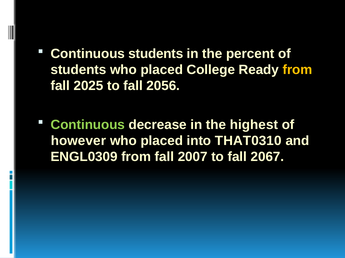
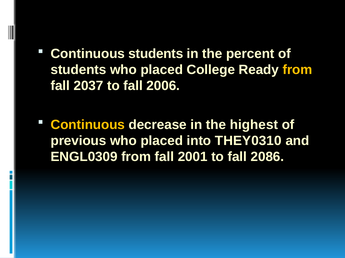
2025: 2025 -> 2037
2056: 2056 -> 2006
Continuous at (88, 125) colour: light green -> yellow
however: however -> previous
THAT0310: THAT0310 -> THEY0310
2007: 2007 -> 2001
2067: 2067 -> 2086
